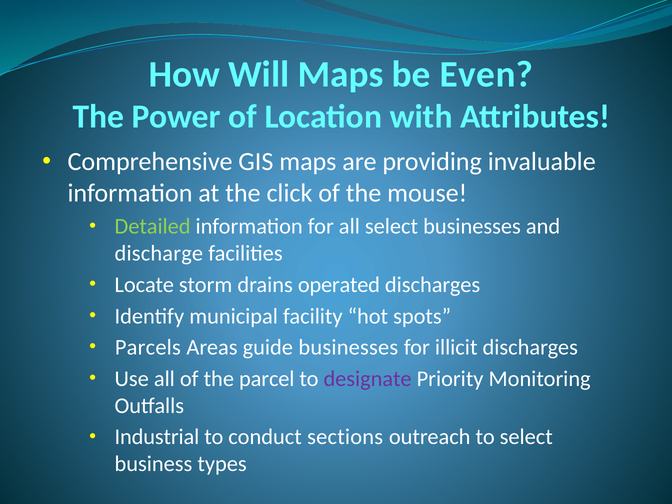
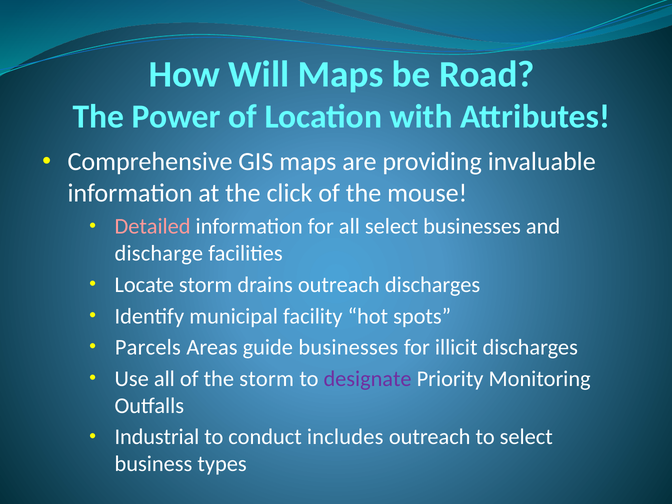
Even: Even -> Road
Detailed colour: light green -> pink
drains operated: operated -> outreach
the parcel: parcel -> storm
sections: sections -> includes
